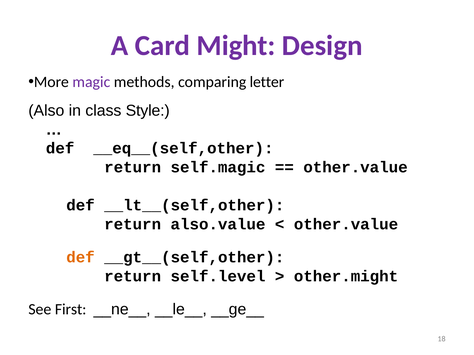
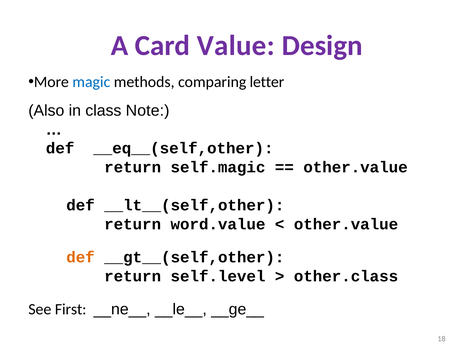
Might: Might -> Value
magic colour: purple -> blue
Style: Style -> Note
also.value: also.value -> word.value
other.might: other.might -> other.class
